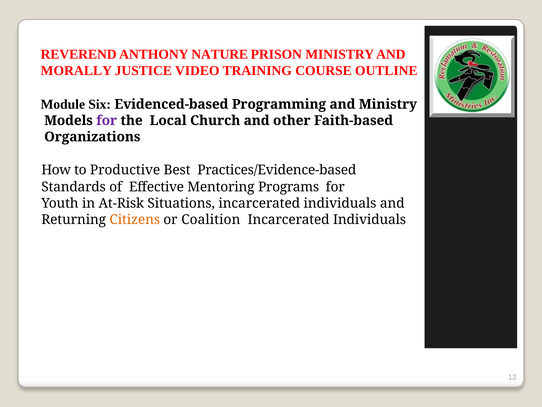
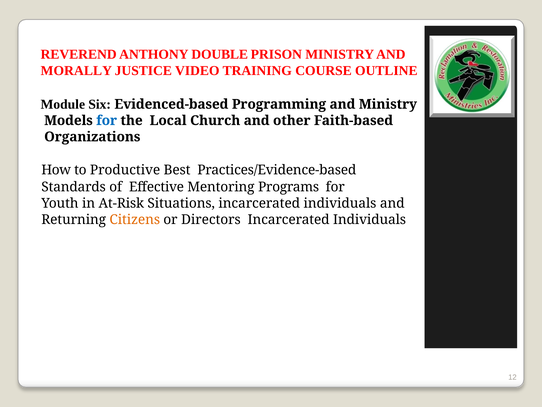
NATURE: NATURE -> DOUBLE
for at (107, 120) colour: purple -> blue
Coalition: Coalition -> Directors
